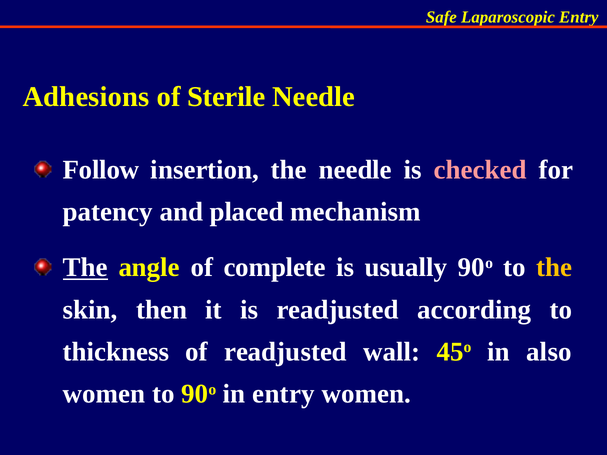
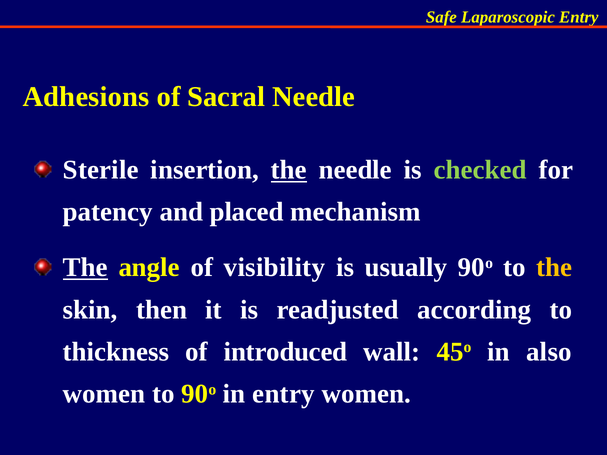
Sterile: Sterile -> Sacral
Follow: Follow -> Sterile
the at (289, 170) underline: none -> present
checked colour: pink -> light green
complete: complete -> visibility
of readjusted: readjusted -> introduced
